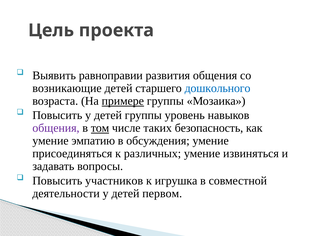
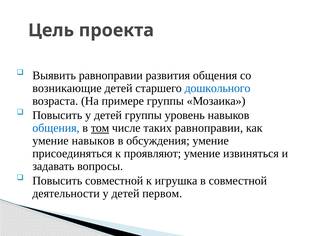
примере underline: present -> none
общения at (56, 128) colour: purple -> blue
таких безопасность: безопасность -> равноправии
умение эмпатию: эмпатию -> навыков
различных: различных -> проявляют
Повысить участников: участников -> совместной
